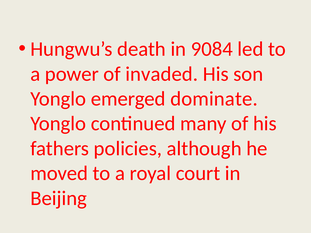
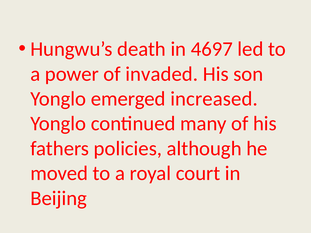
9084: 9084 -> 4697
dominate: dominate -> increased
